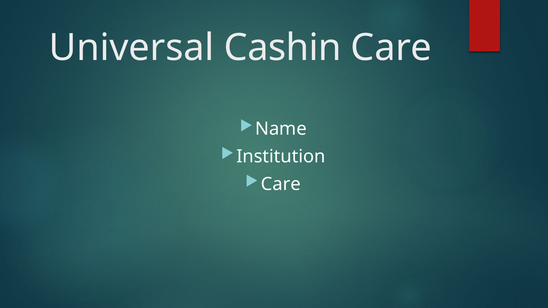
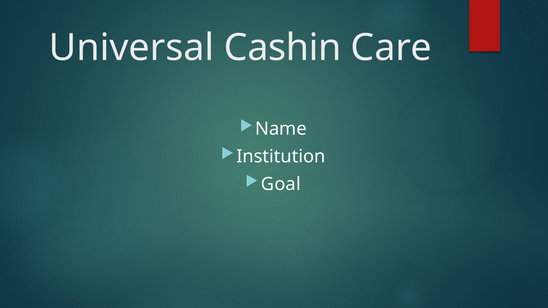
Care at (281, 184): Care -> Goal
